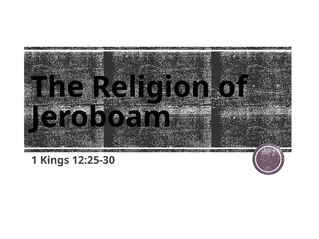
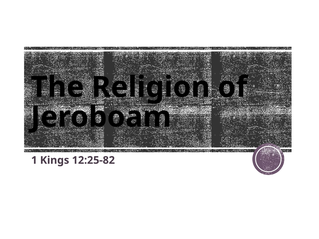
12:25-30: 12:25-30 -> 12:25-82
